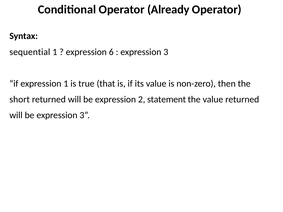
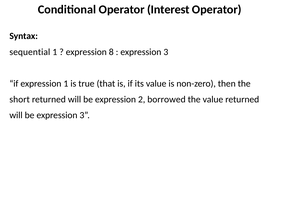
Already: Already -> Interest
6: 6 -> 8
statement: statement -> borrowed
